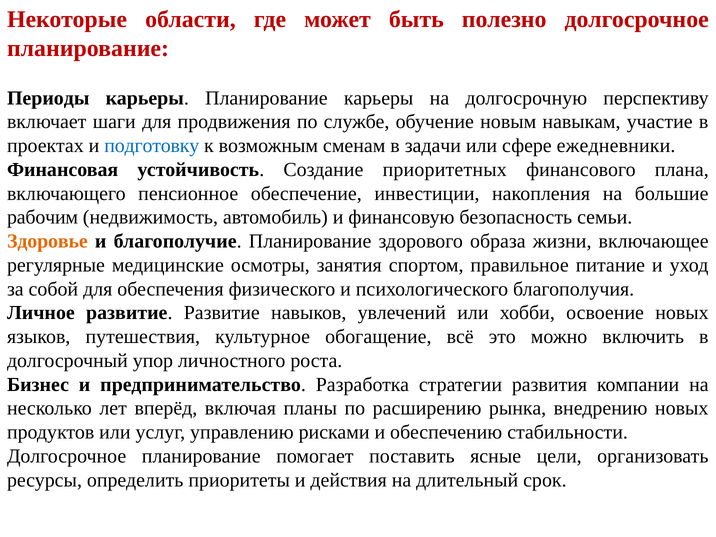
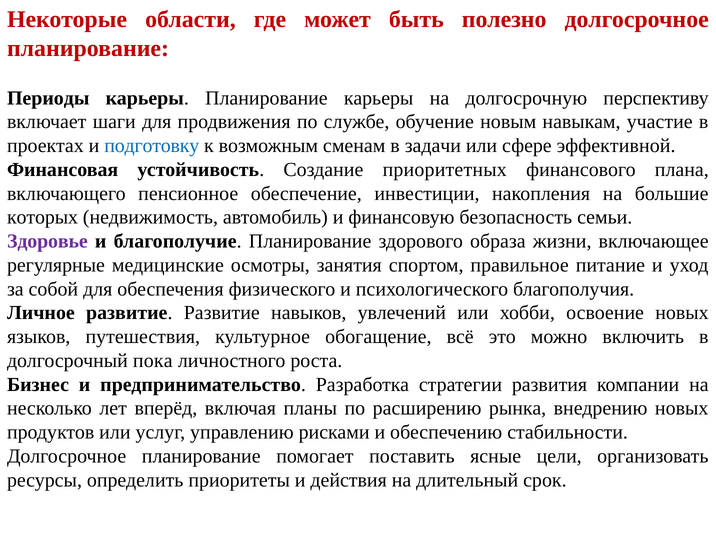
ежедневники: ежедневники -> эффективной
рабочим: рабочим -> которых
Здоровье colour: orange -> purple
упор: упор -> пока
